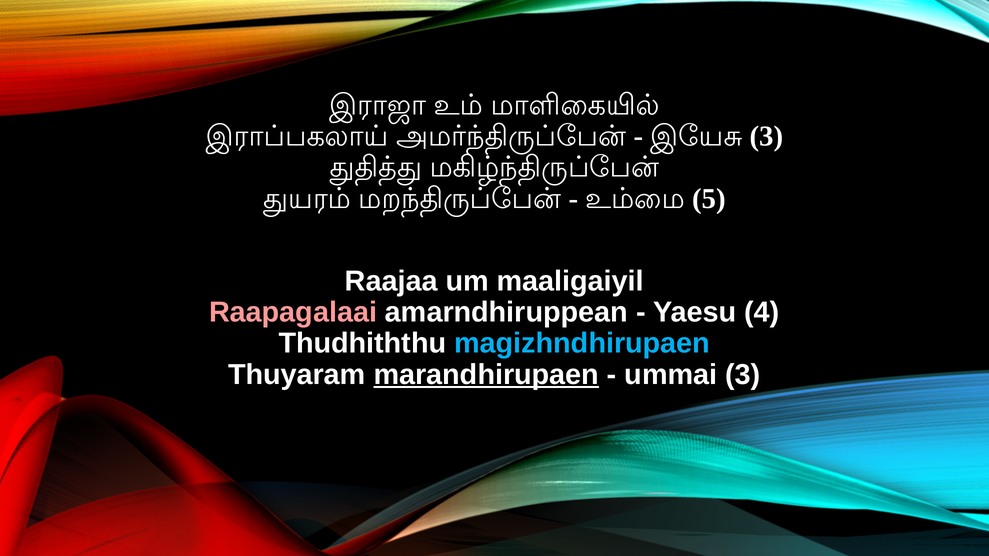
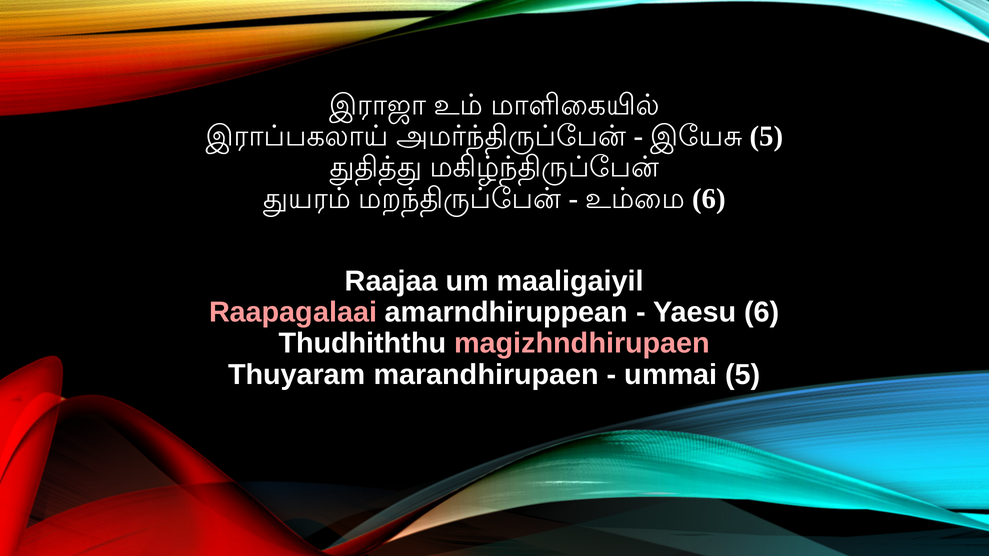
3 at (767, 136): 3 -> 5
5 at (709, 199): 5 -> 6
Yaesu 4: 4 -> 6
magizhndhirupaen colour: light blue -> pink
marandhirupaen underline: present -> none
ummai 3: 3 -> 5
